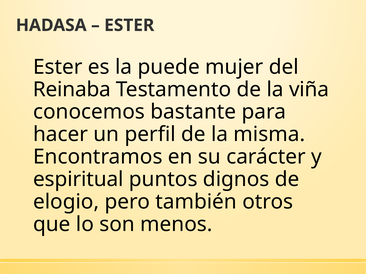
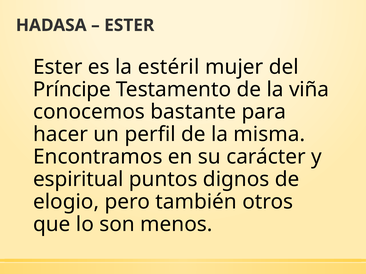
puede: puede -> estéril
Reinaba: Reinaba -> Príncipe
